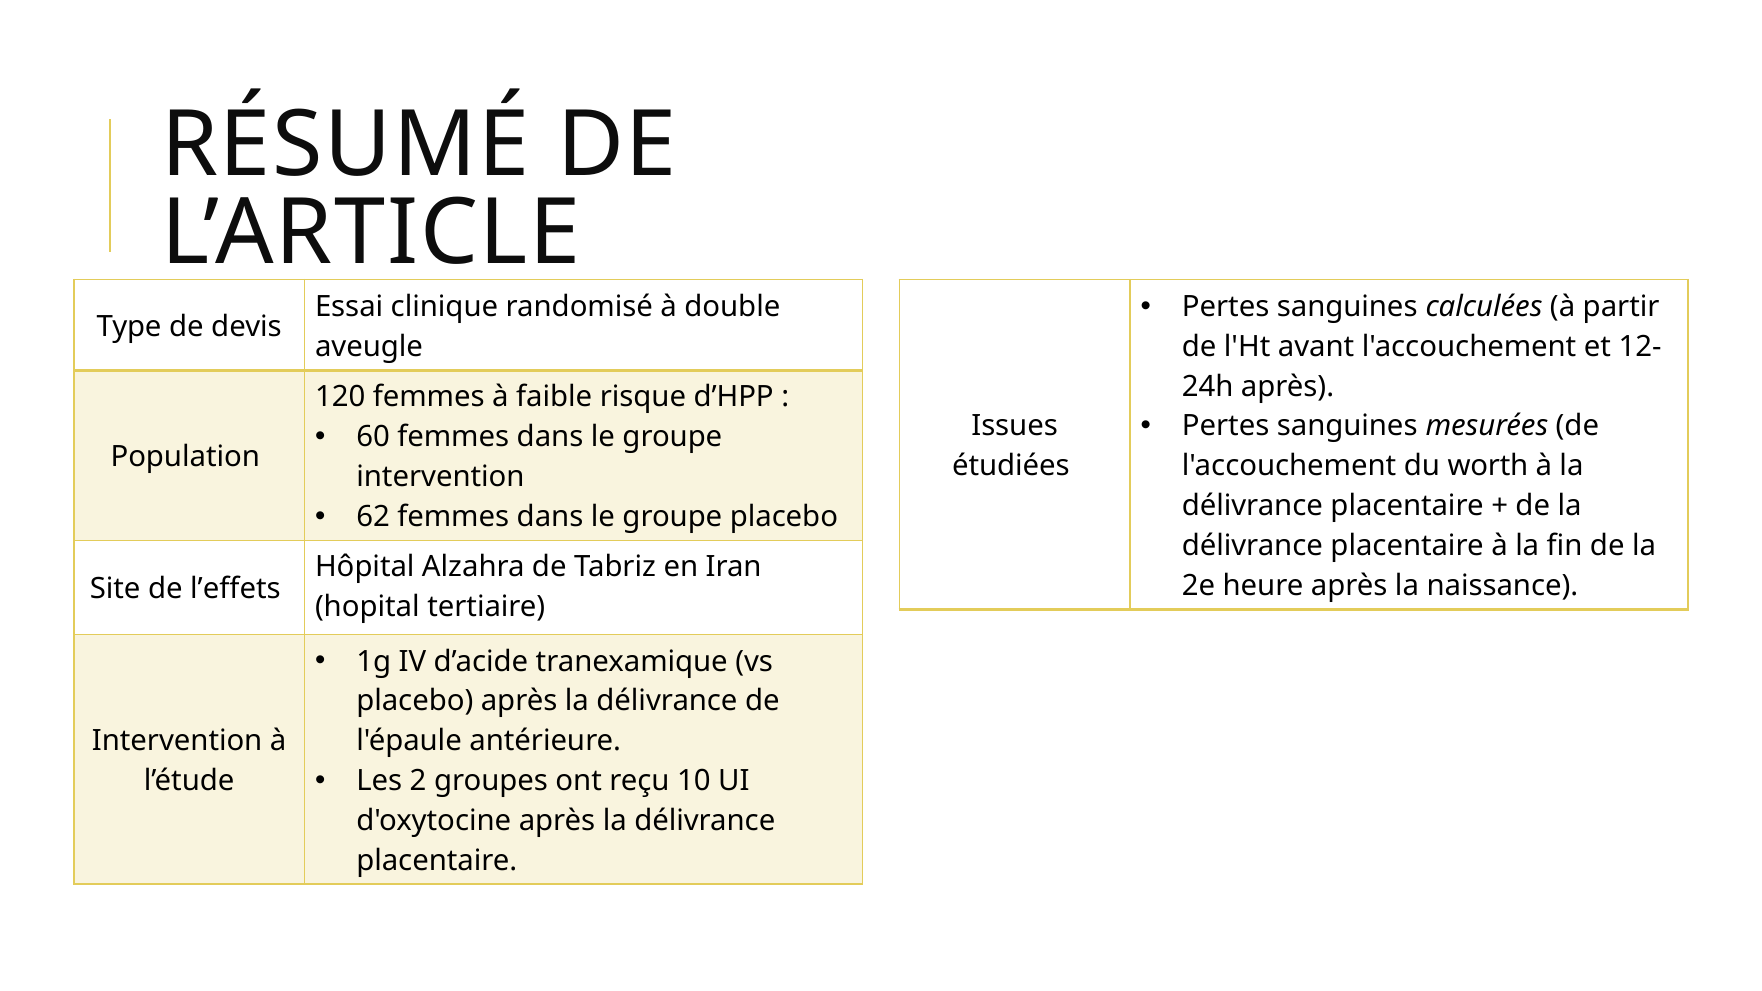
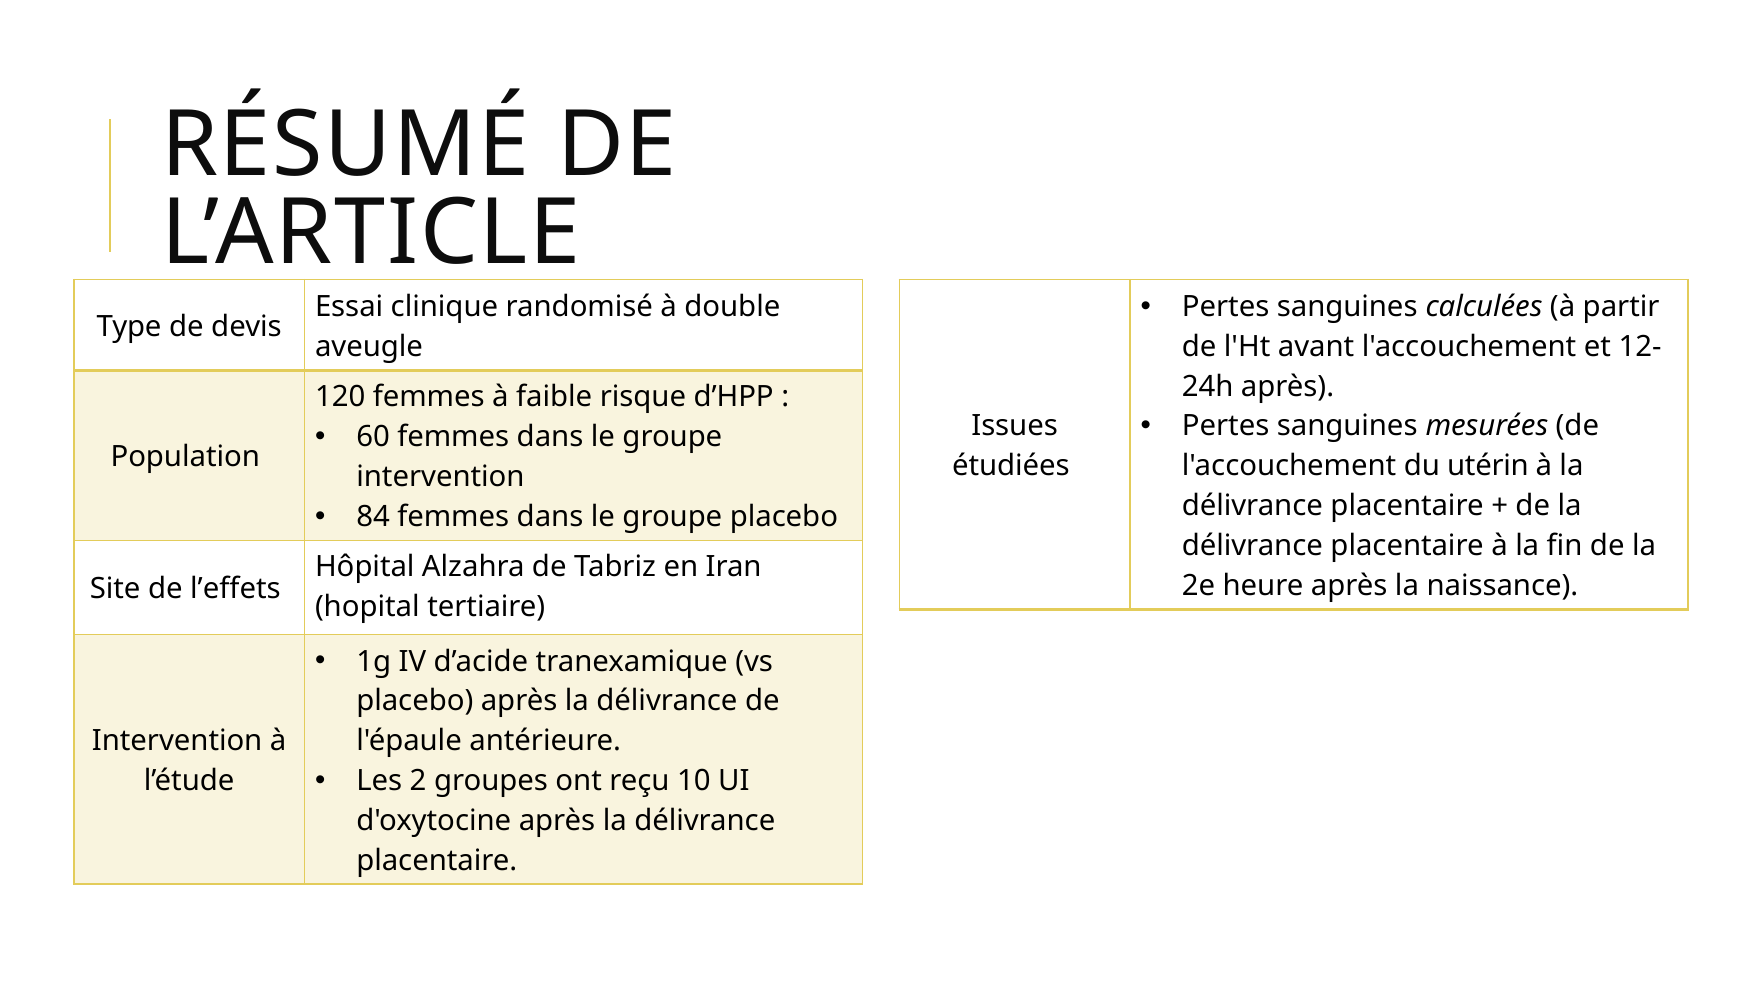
worth: worth -> utérin
62: 62 -> 84
